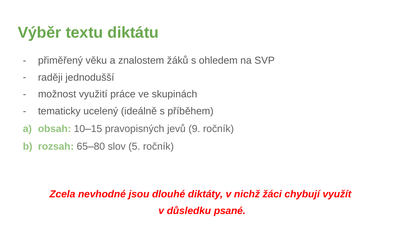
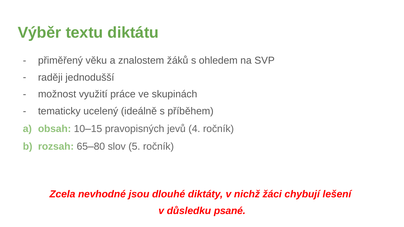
9: 9 -> 4
využít: využít -> lešení
